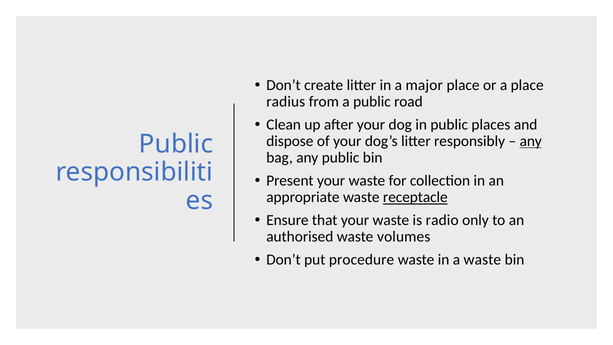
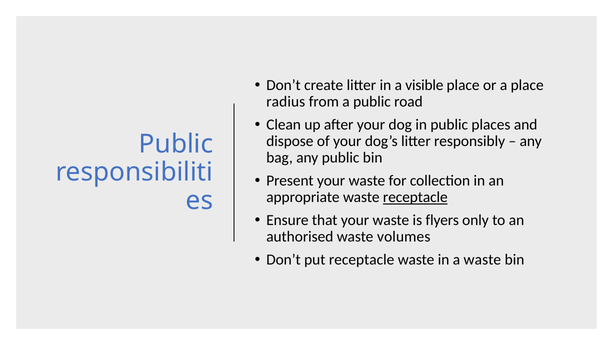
major: major -> visible
any at (531, 141) underline: present -> none
radio: radio -> flyers
put procedure: procedure -> receptacle
